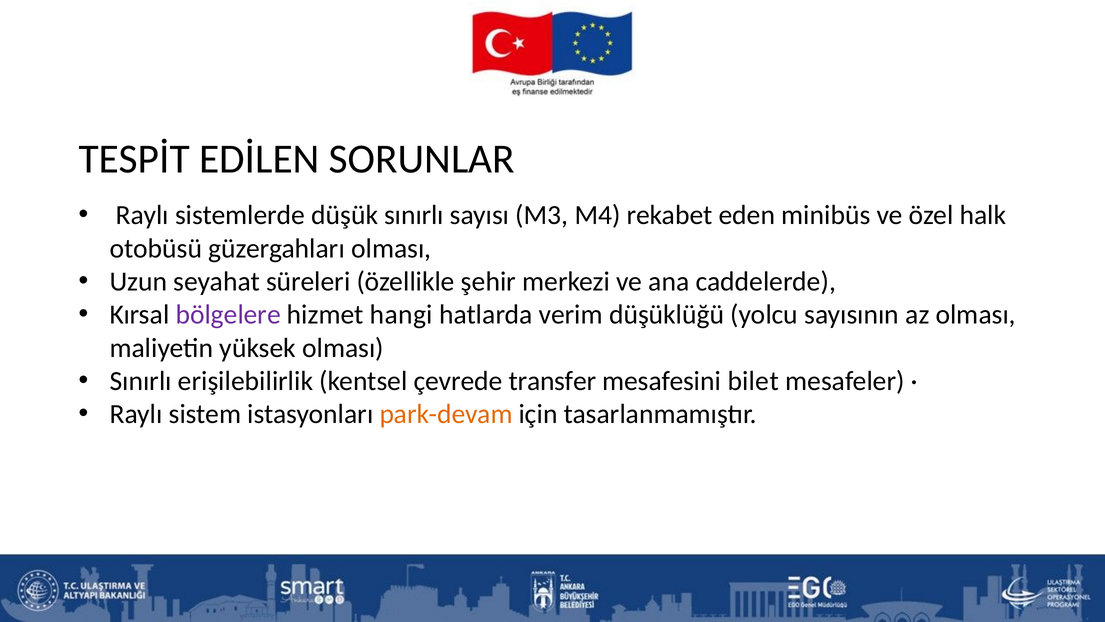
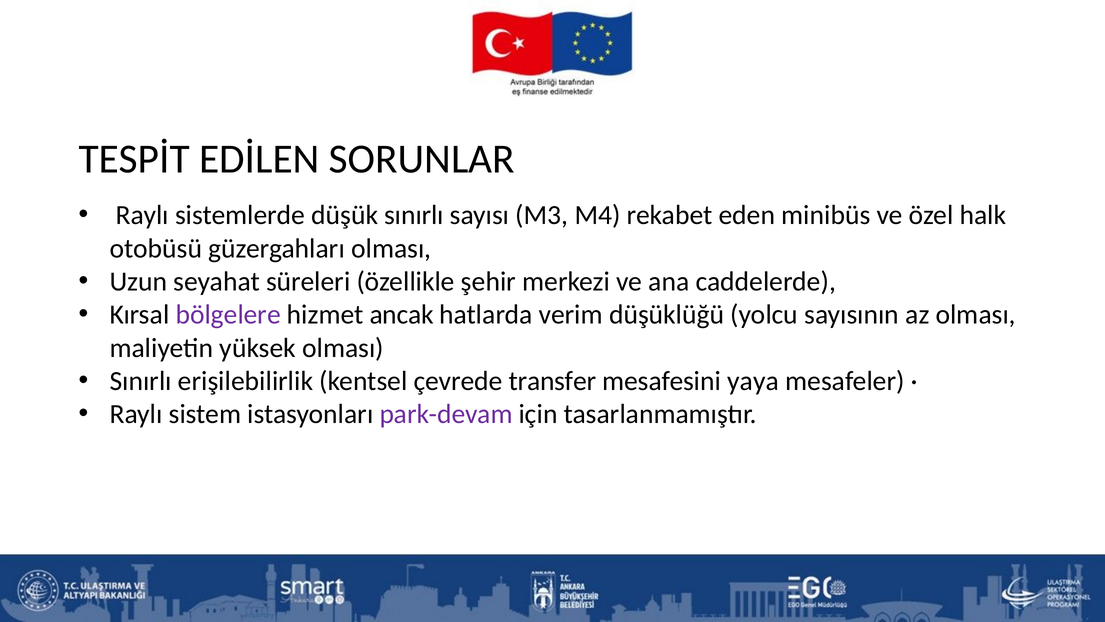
hangi: hangi -> ancak
bilet: bilet -> yaya
park-devam colour: orange -> purple
